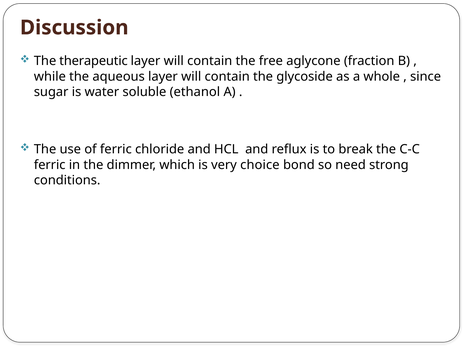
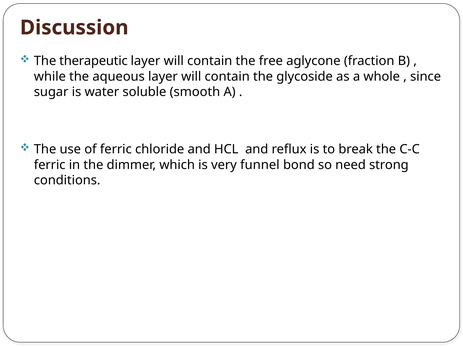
ethanol: ethanol -> smooth
choice: choice -> funnel
